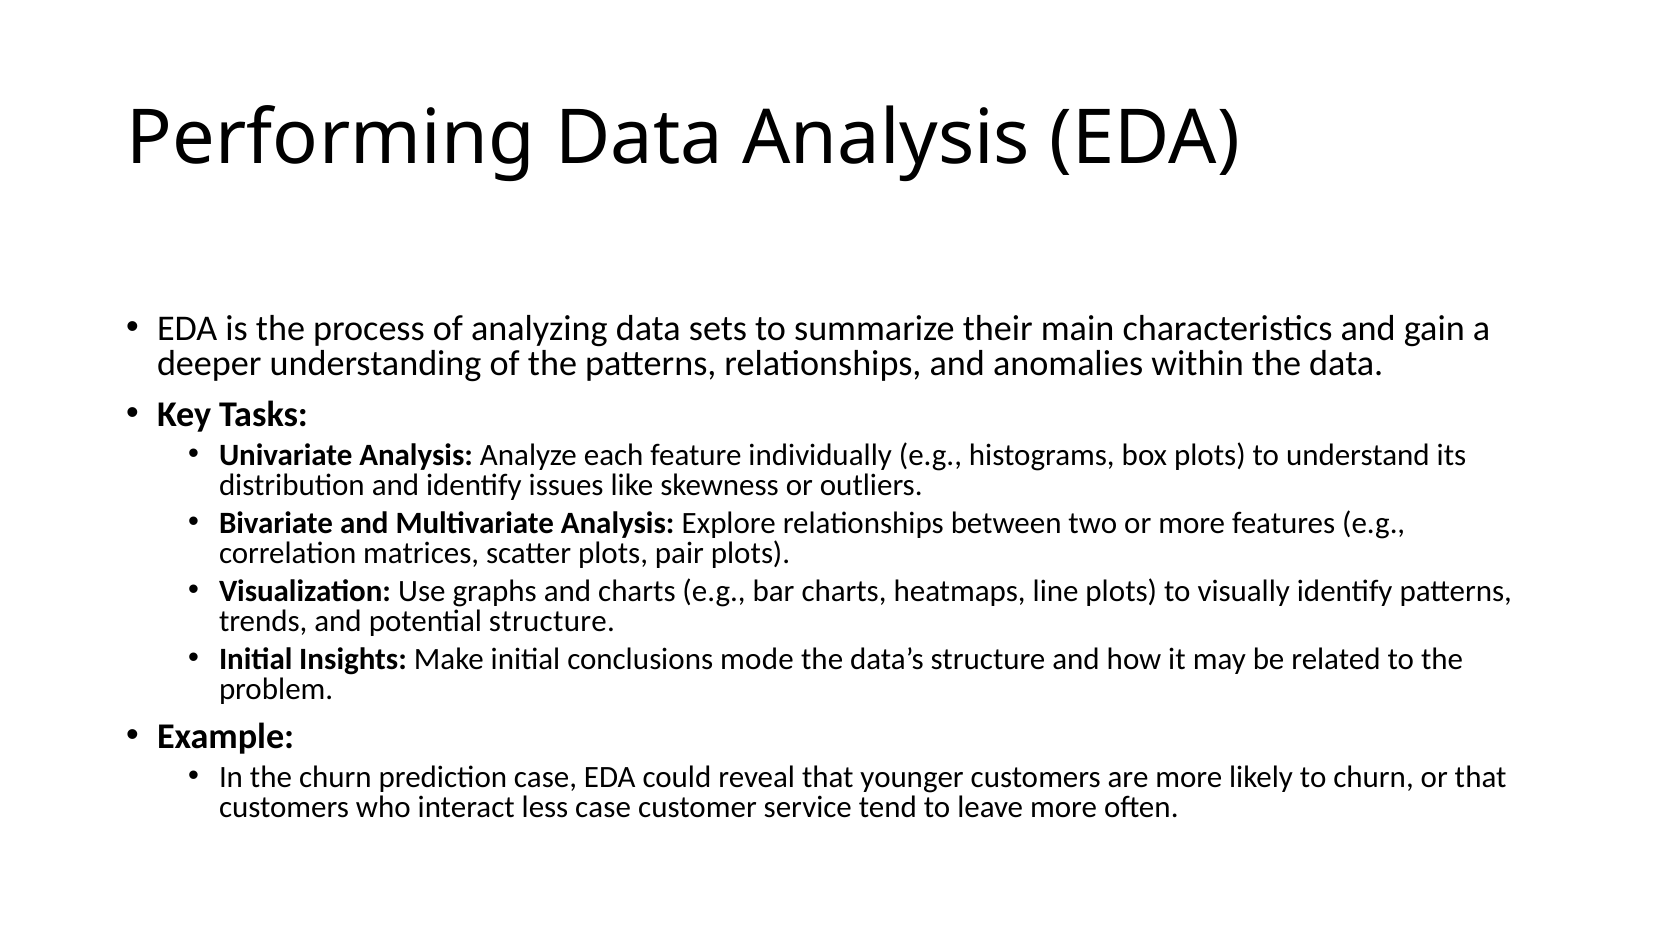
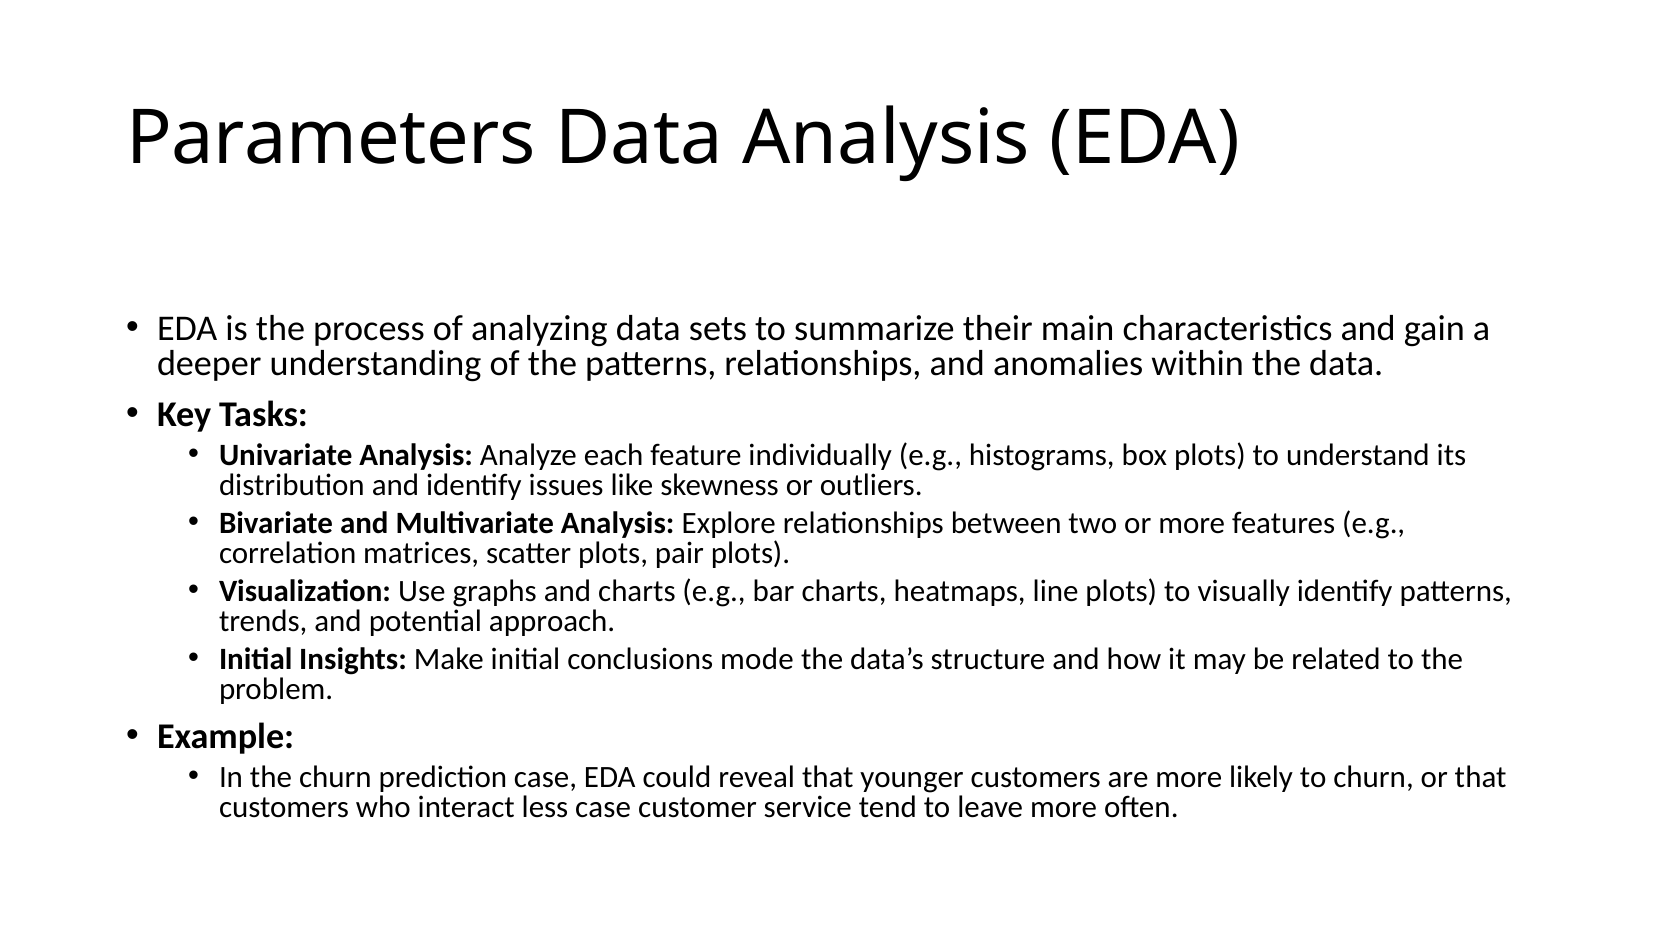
Performing: Performing -> Parameters
potential structure: structure -> approach
